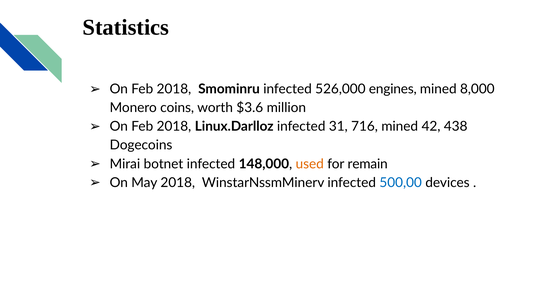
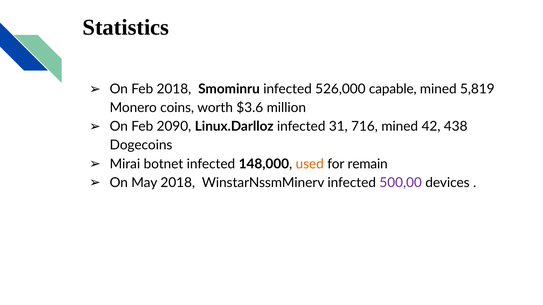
engines: engines -> capable
8,000: 8,000 -> 5,819
2018 at (174, 127): 2018 -> 2090
500,00 colour: blue -> purple
